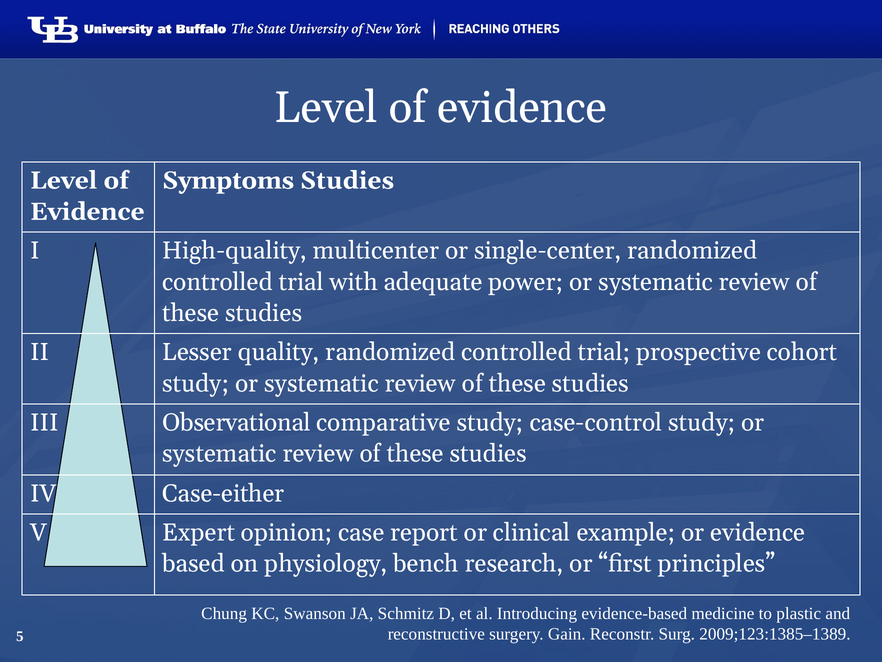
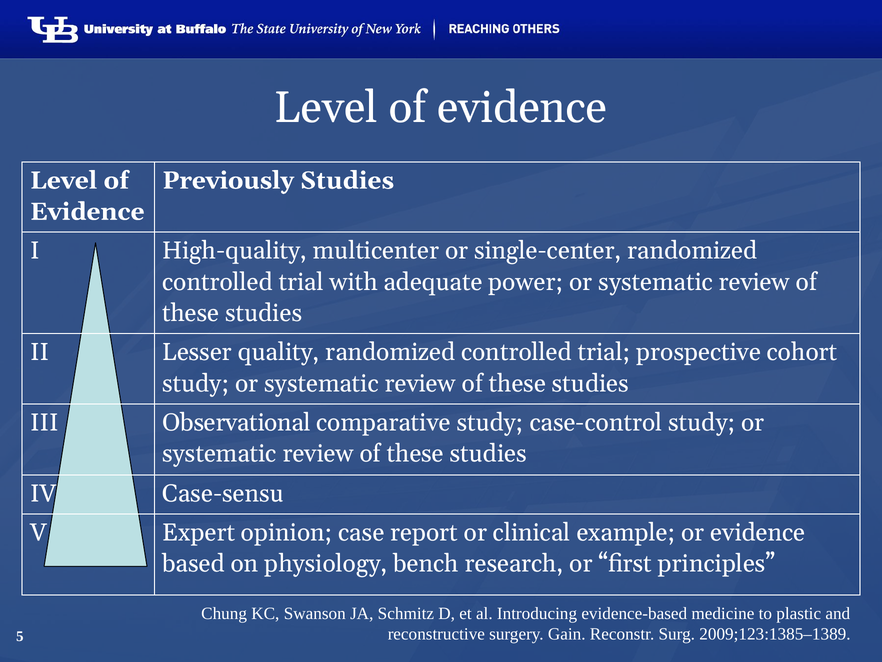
Symptoms: Symptoms -> Previously
Case-either: Case-either -> Case-sensu
